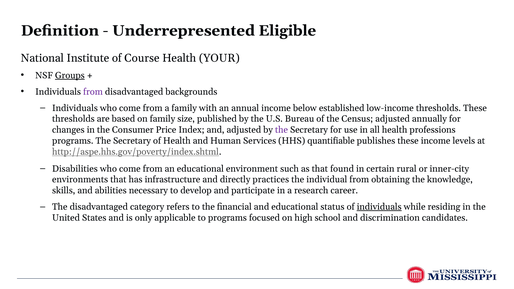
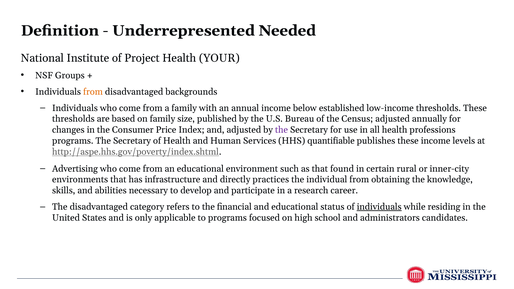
Eligible: Eligible -> Needed
Course: Course -> Project
Groups underline: present -> none
from at (93, 92) colour: purple -> orange
Disabilities: Disabilities -> Advertising
discrimination: discrimination -> administrators
